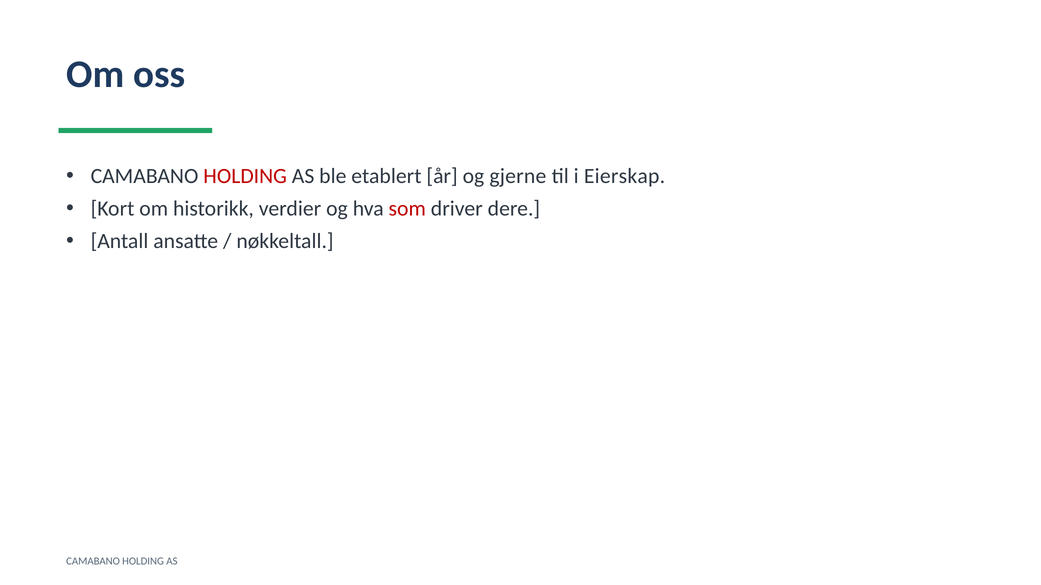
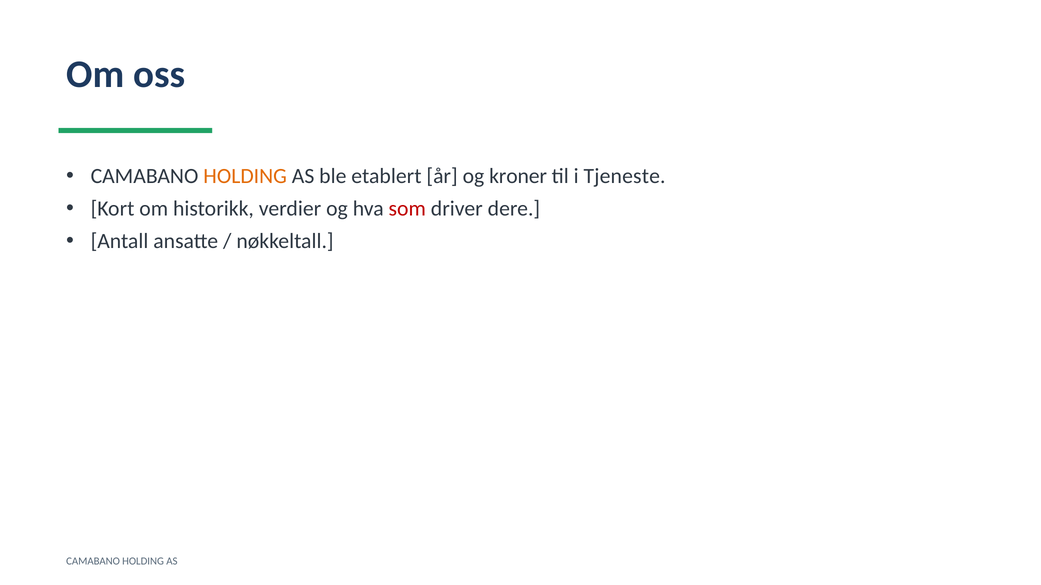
HOLDING at (245, 176) colour: red -> orange
gjerne: gjerne -> kroner
Eierskap: Eierskap -> Tjeneste
